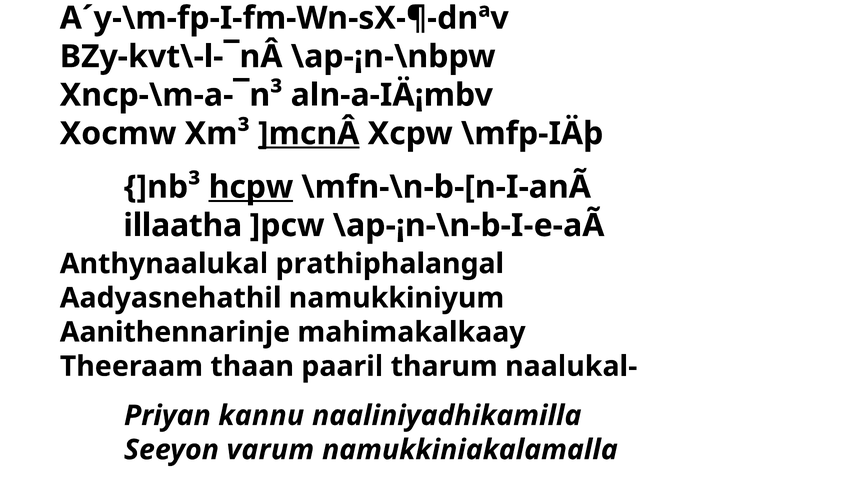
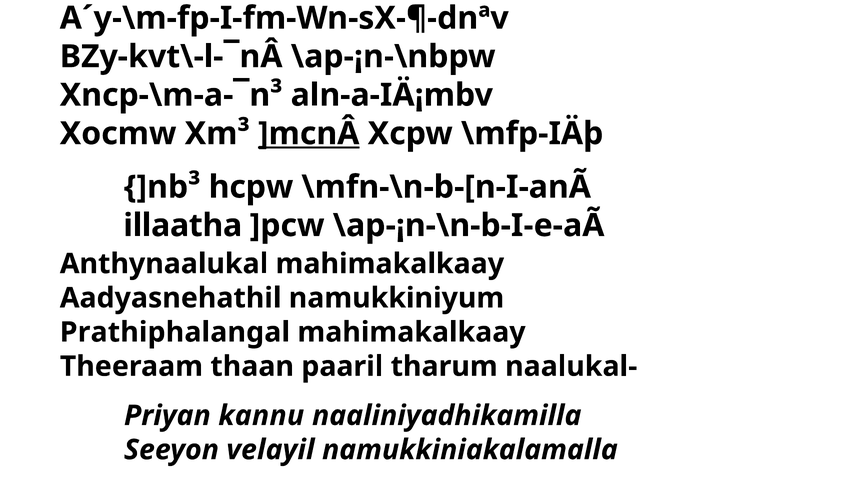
hcpw underline: present -> none
Anthynaalukal prathiphalangal: prathiphalangal -> mahimakalkaay
Aanithennarinje: Aanithennarinje -> Prathiphalangal
varum: varum -> velayil
